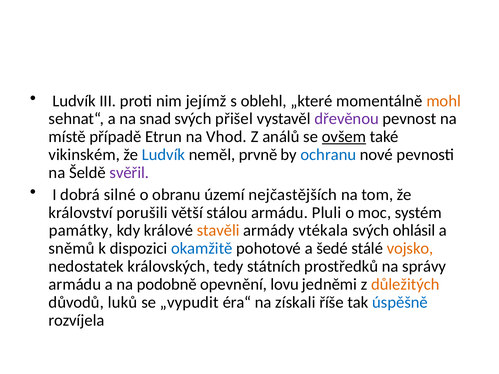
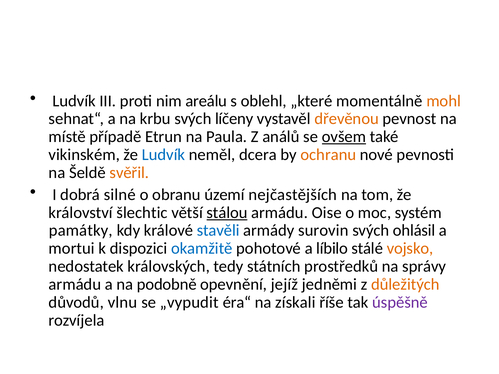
jejímž: jejímž -> areálu
snad: snad -> krbu
přišel: přišel -> líčeny
dřevěnou colour: purple -> orange
Vhod: Vhod -> Paula
prvně: prvně -> dcera
ochranu colour: blue -> orange
svěřil colour: purple -> orange
porušili: porušili -> šlechtic
stálou underline: none -> present
Pluli: Pluli -> Oise
stavěli colour: orange -> blue
vtékala: vtékala -> surovin
sněmů: sněmů -> mortui
šedé: šedé -> líbilo
lovu: lovu -> jejíž
luků: luků -> vlnu
úspěšně colour: blue -> purple
